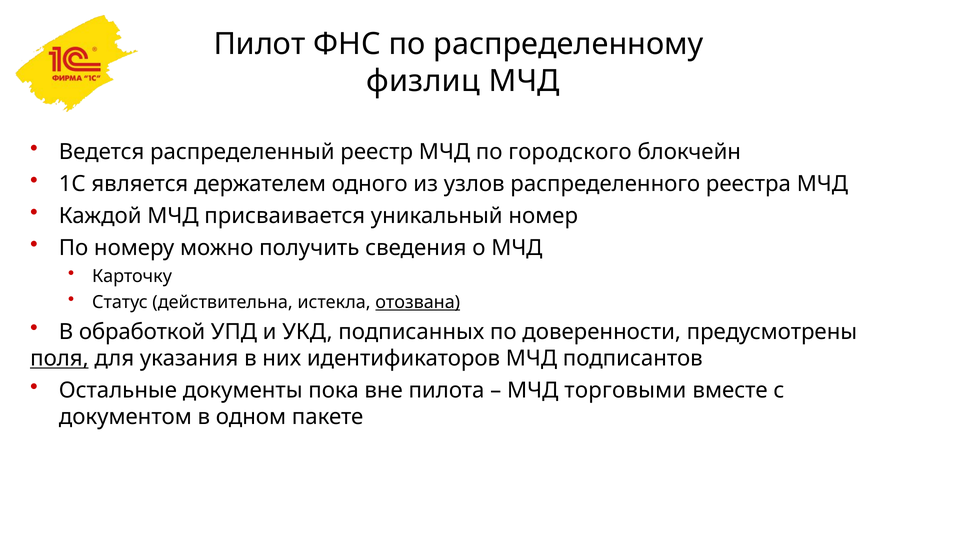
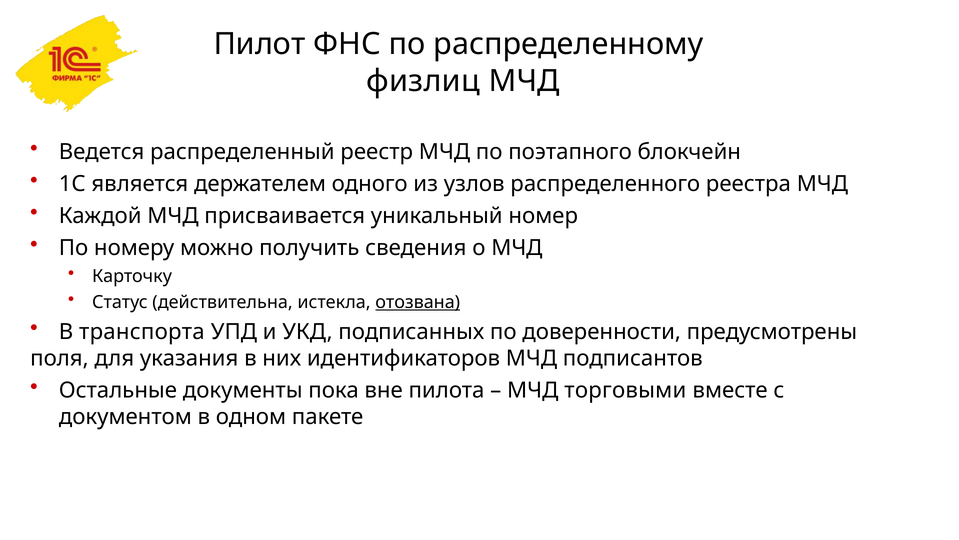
городского: городского -> поэтапного
обработкой: обработкой -> транспорта
поля underline: present -> none
